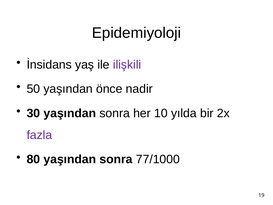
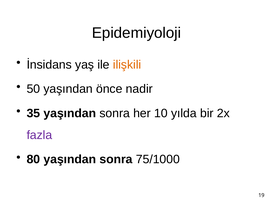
ilişkili colour: purple -> orange
30: 30 -> 35
77/1000: 77/1000 -> 75/1000
